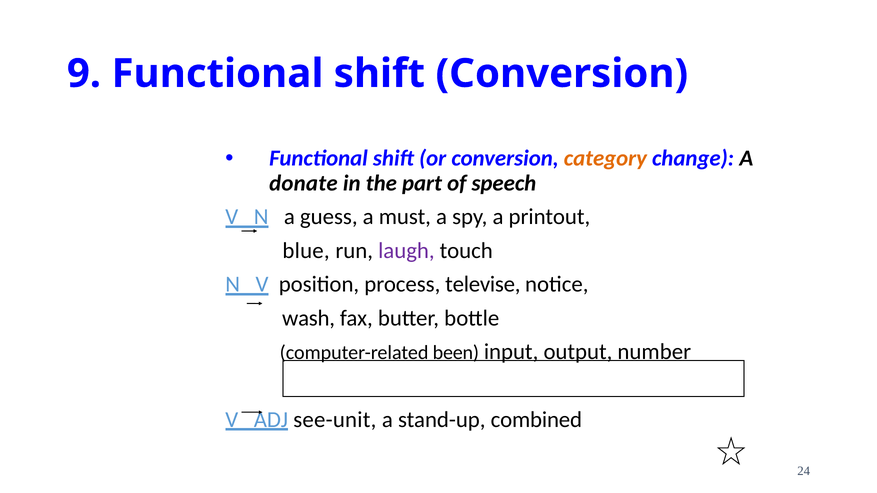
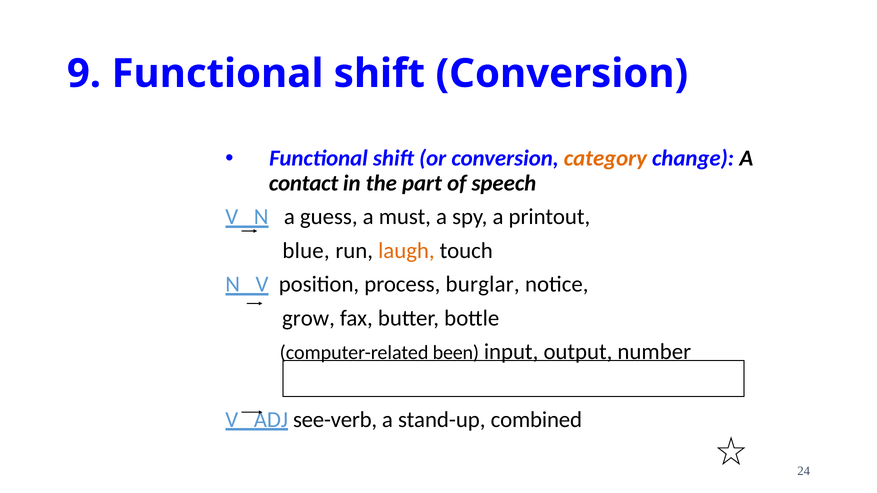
donate: donate -> contact
laugh colour: purple -> orange
televise: televise -> burglar
wash: wash -> grow
see-unit: see-unit -> see-verb
